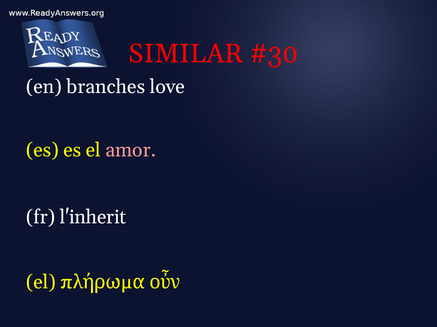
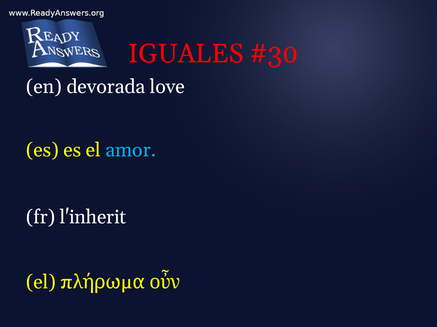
SIMILAR: SIMILAR -> IGUALES
branches: branches -> devorada
amor colour: pink -> light blue
